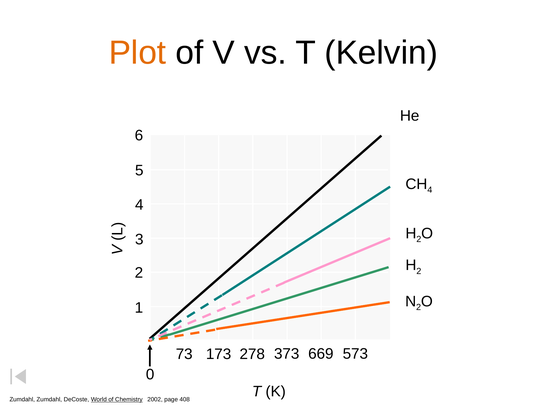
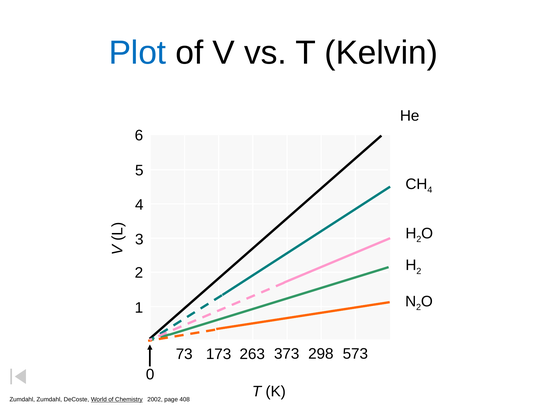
Plot colour: orange -> blue
278: 278 -> 263
669: 669 -> 298
